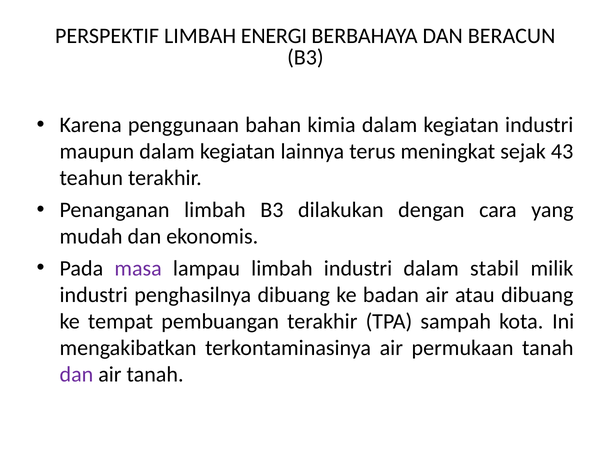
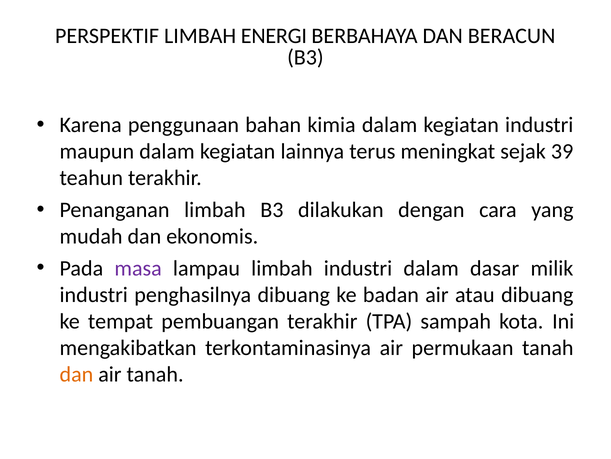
43: 43 -> 39
stabil: stabil -> dasar
dan at (76, 374) colour: purple -> orange
